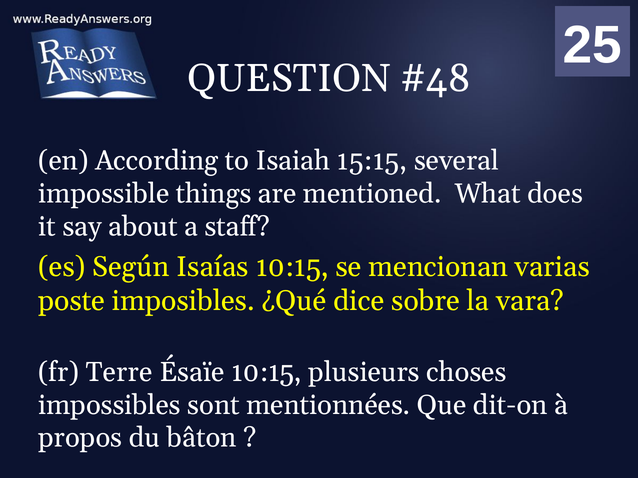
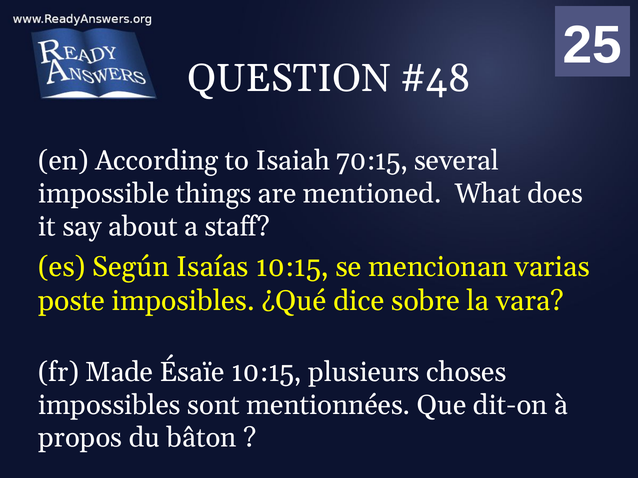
15:15: 15:15 -> 70:15
Terre: Terre -> Made
